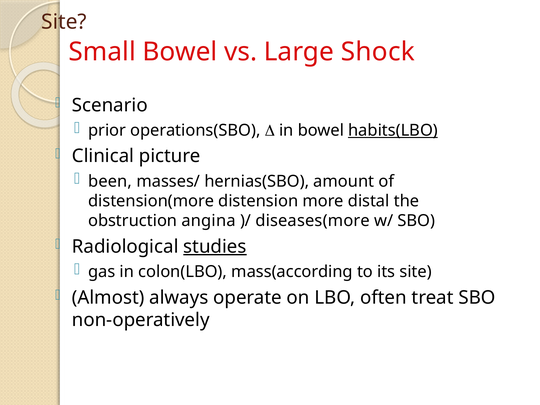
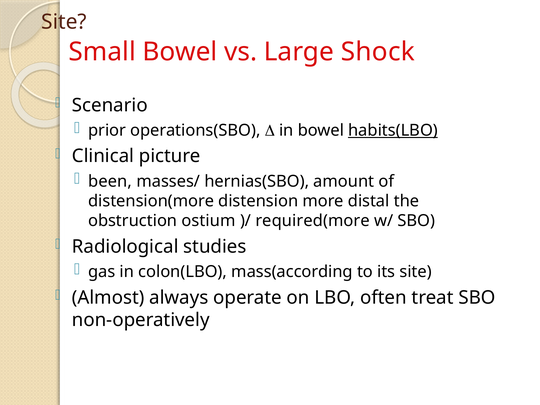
angina: angina -> ostium
diseases(more: diseases(more -> required(more
studies underline: present -> none
